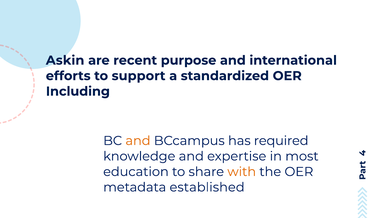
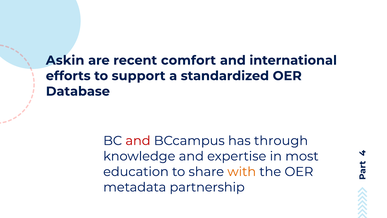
purpose: purpose -> comfort
Including: Including -> Database
and at (138, 141) colour: orange -> red
required: required -> through
established: established -> partnership
